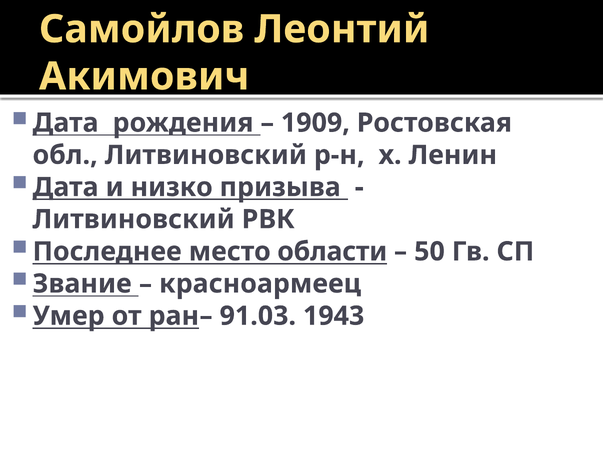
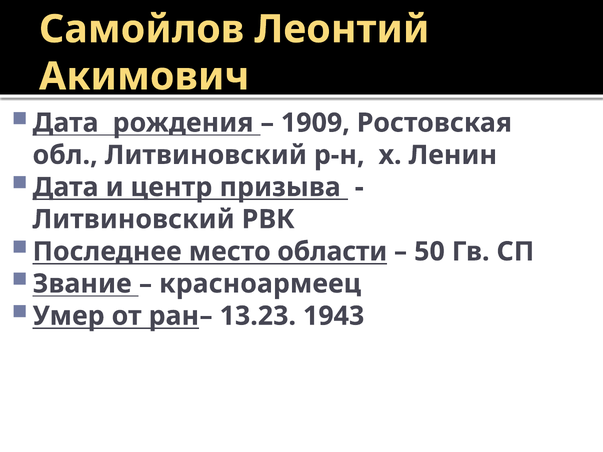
низко: низко -> центр
91.03: 91.03 -> 13.23
